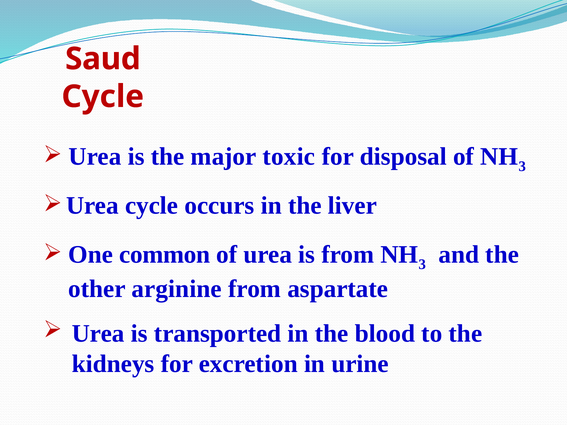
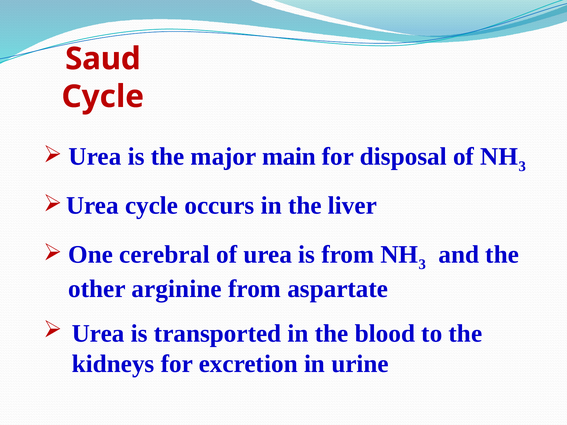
toxic: toxic -> main
common: common -> cerebral
